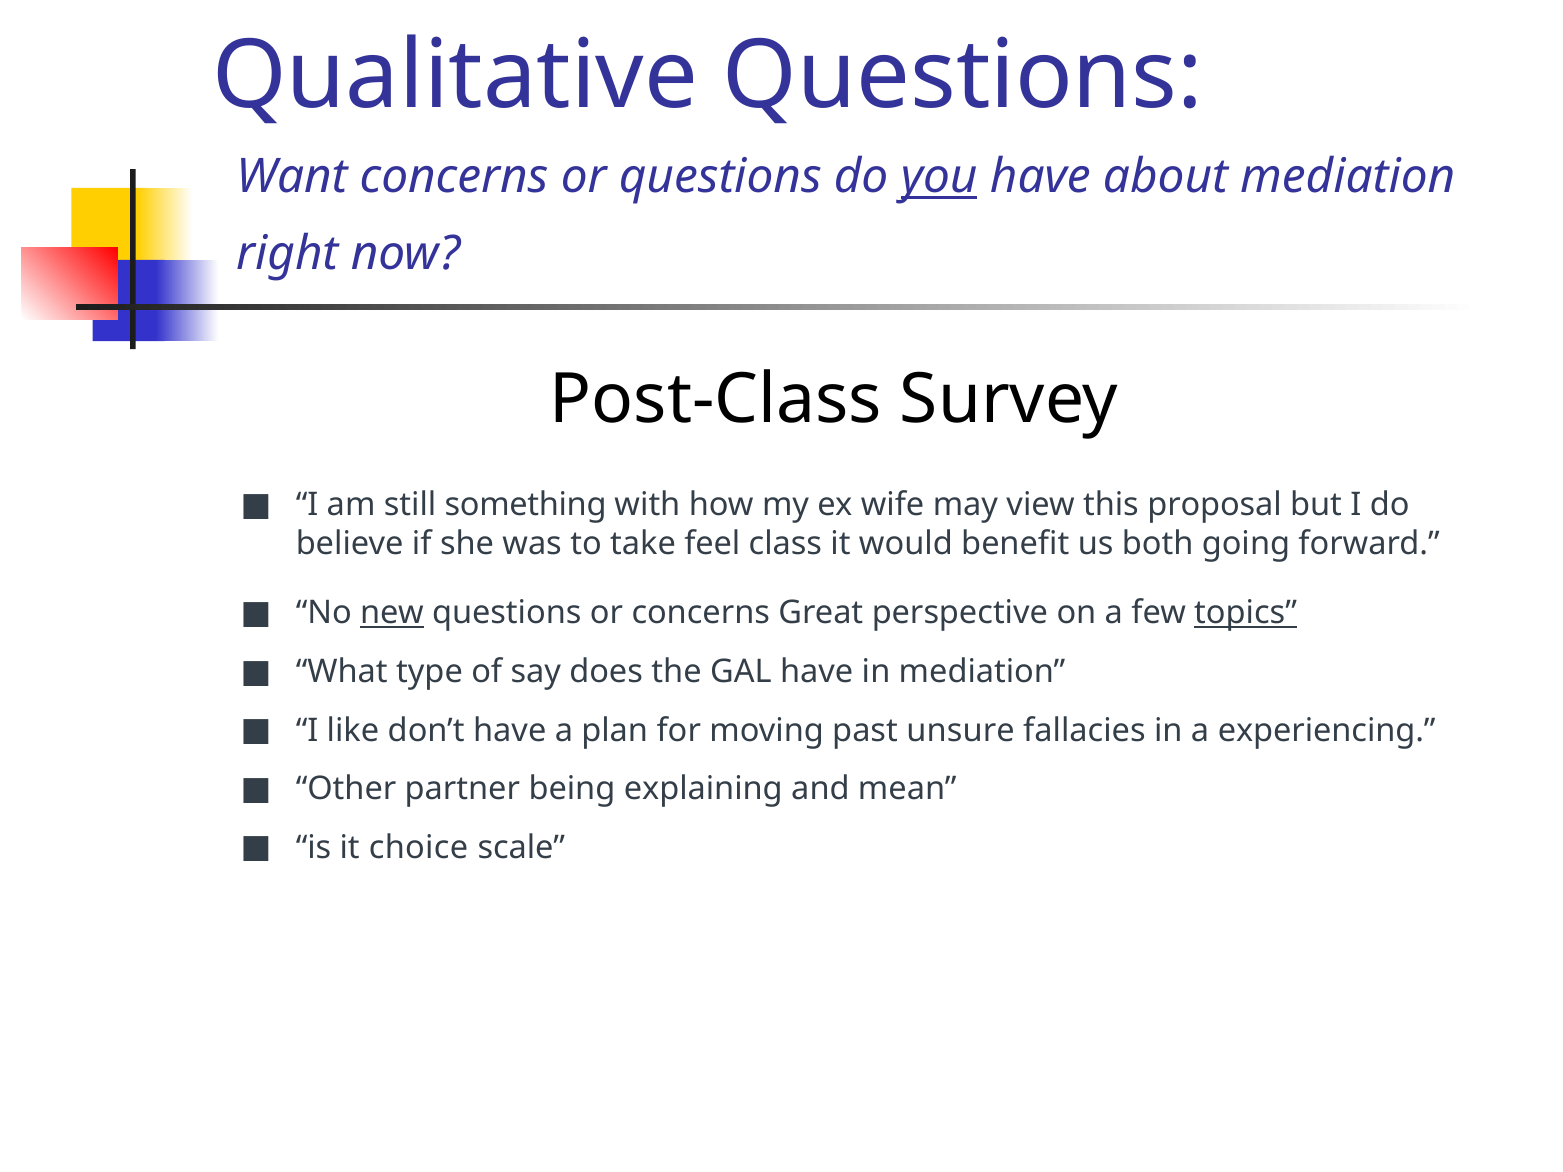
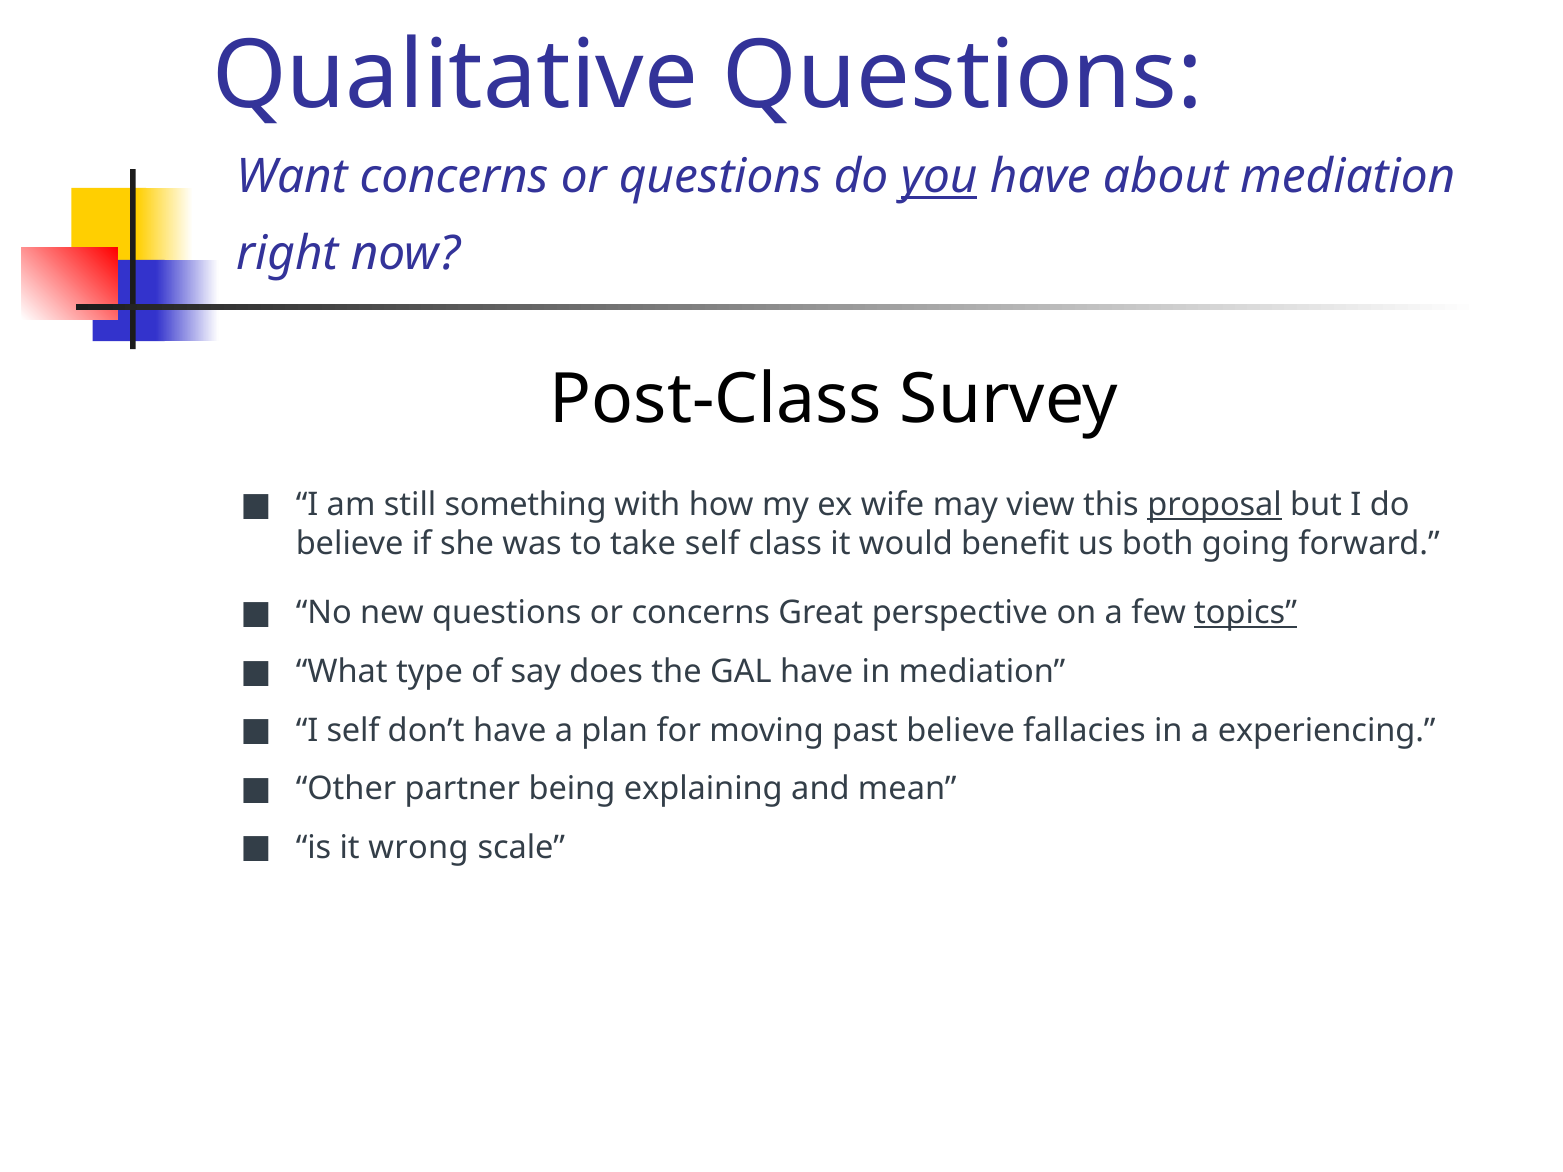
proposal underline: none -> present
take feel: feel -> self
new underline: present -> none
I like: like -> self
past unsure: unsure -> believe
choice: choice -> wrong
